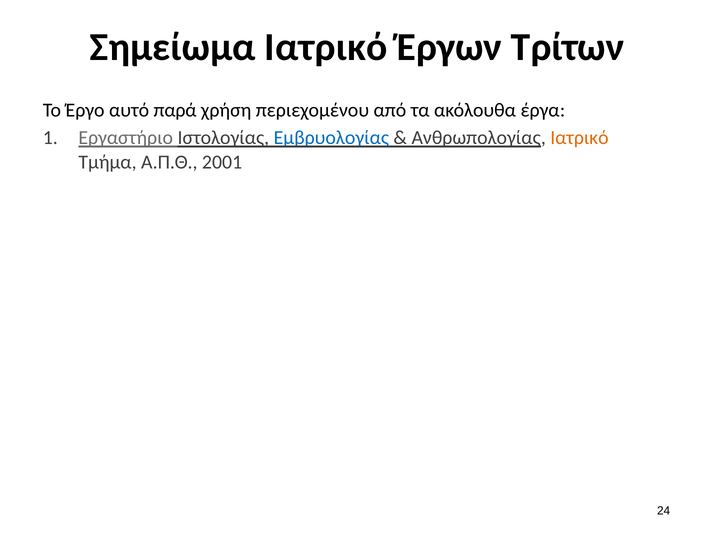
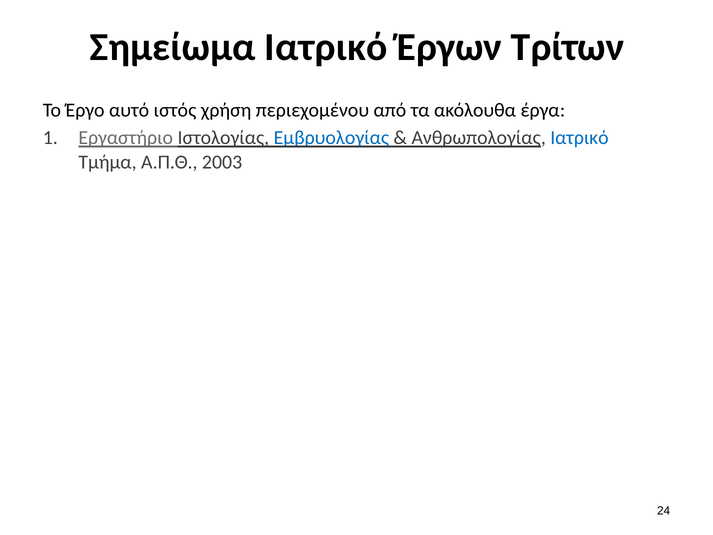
παρά: παρά -> ιστός
Ιατρικό at (579, 138) colour: orange -> blue
2001: 2001 -> 2003
